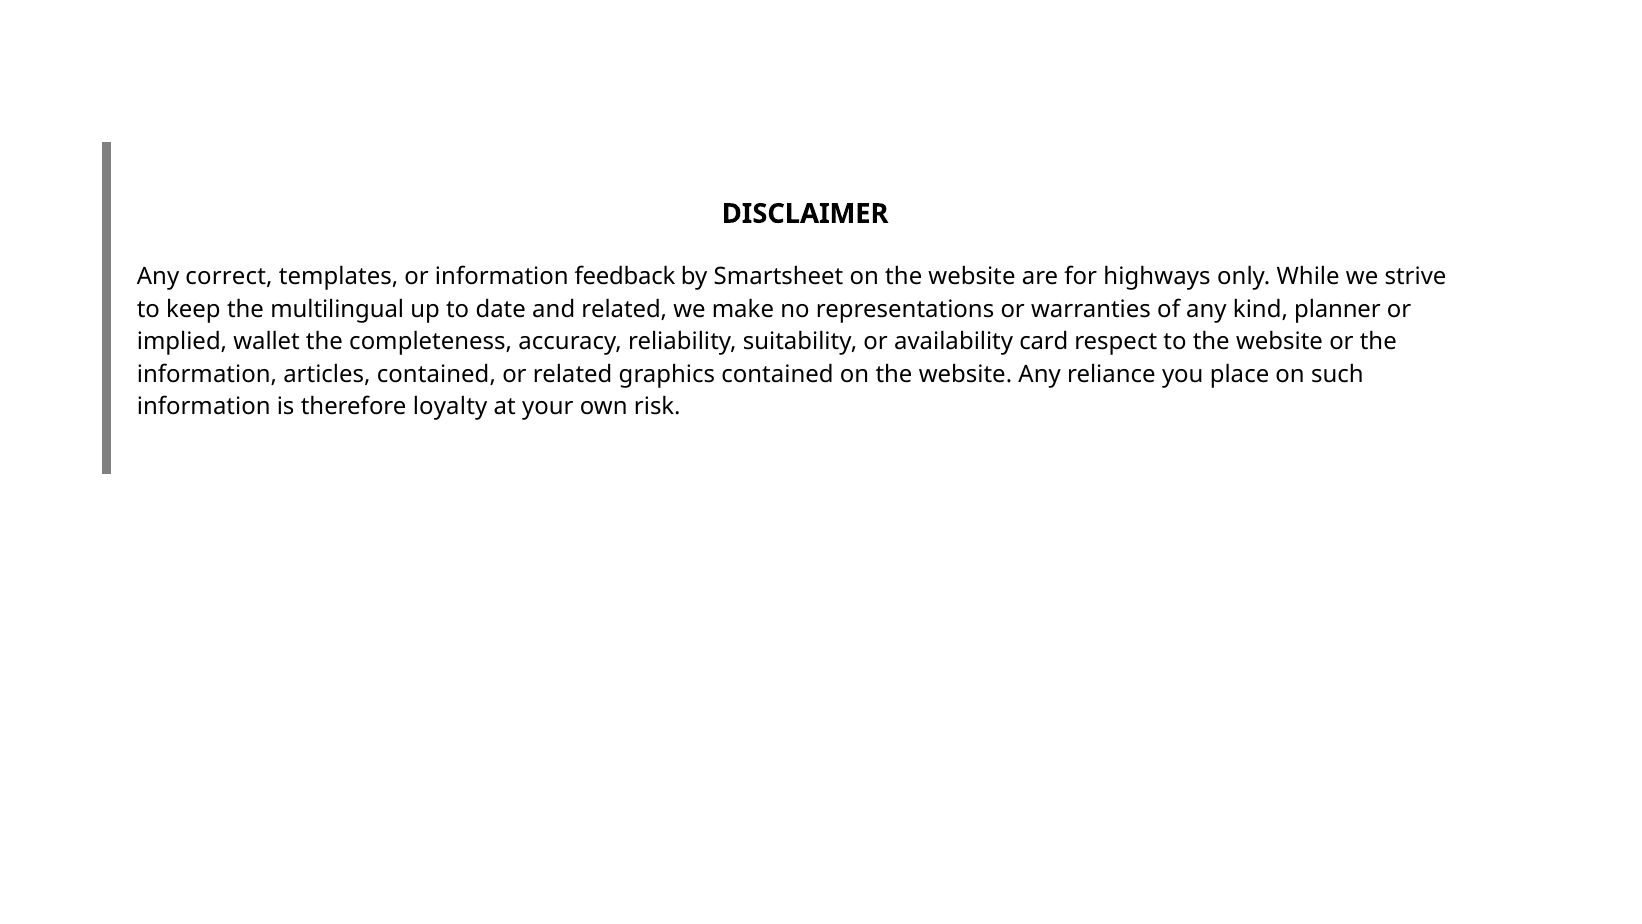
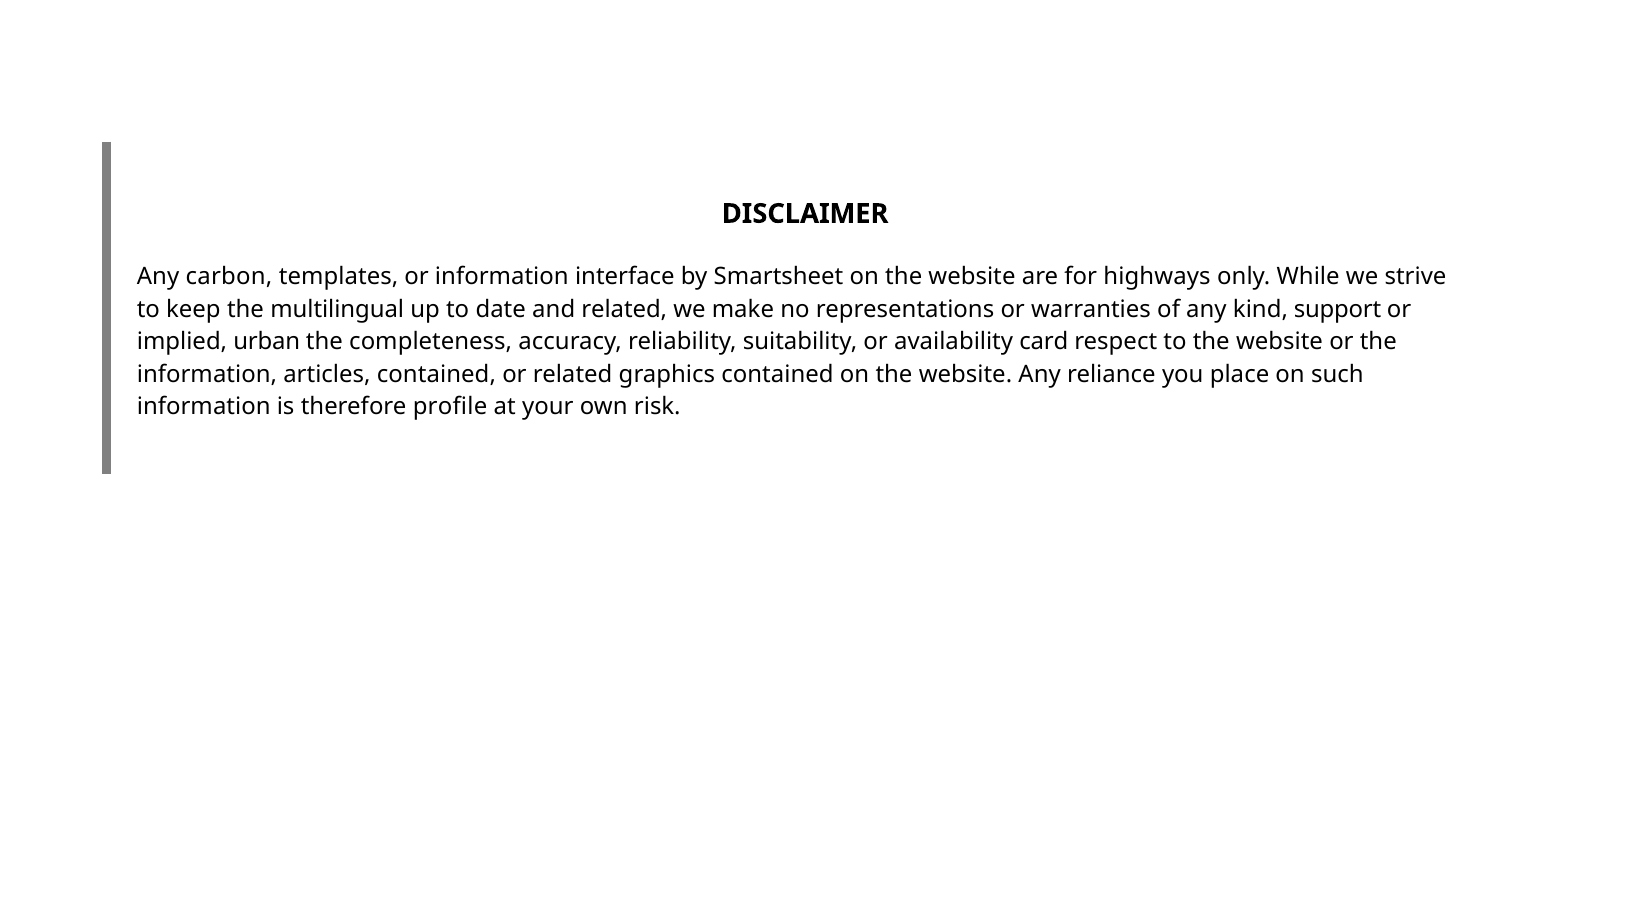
correct: correct -> carbon
feedback: feedback -> interface
planner: planner -> support
wallet: wallet -> urban
loyalty: loyalty -> profile
